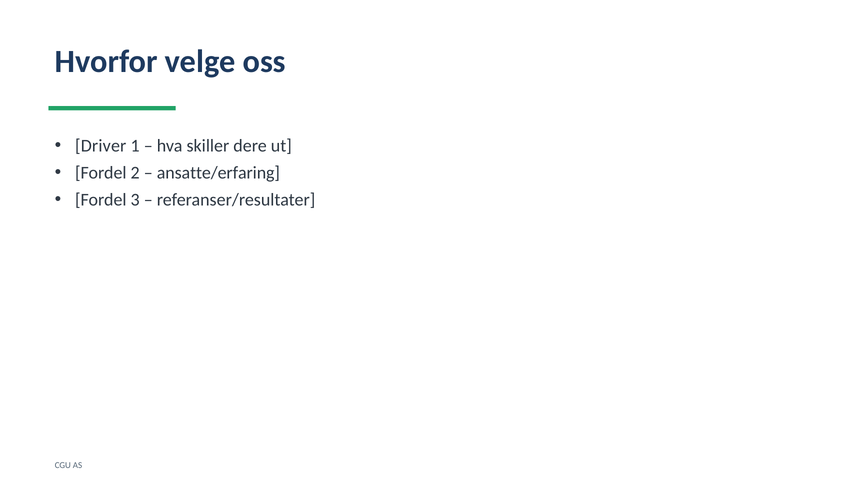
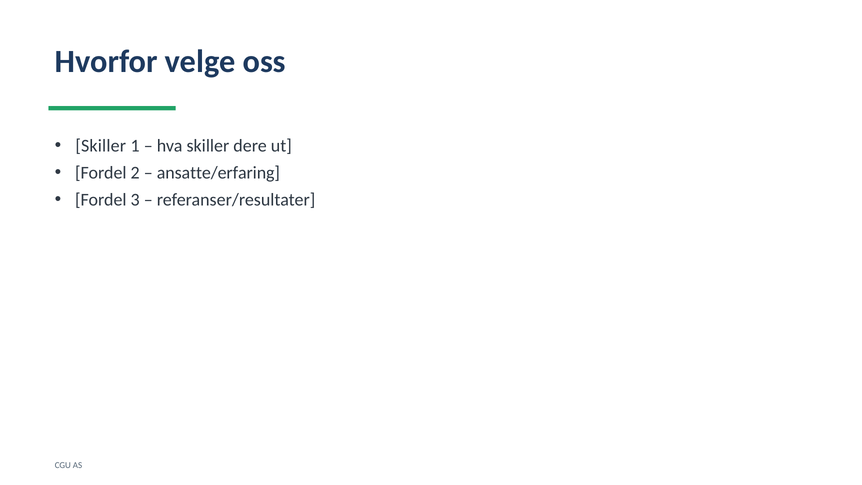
Driver at (101, 146): Driver -> Skiller
